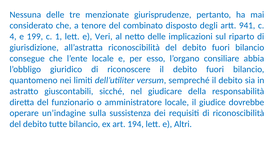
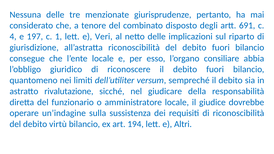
941: 941 -> 691
199: 199 -> 197
giuscontabili: giuscontabili -> rivalutazione
tutte: tutte -> virtù
